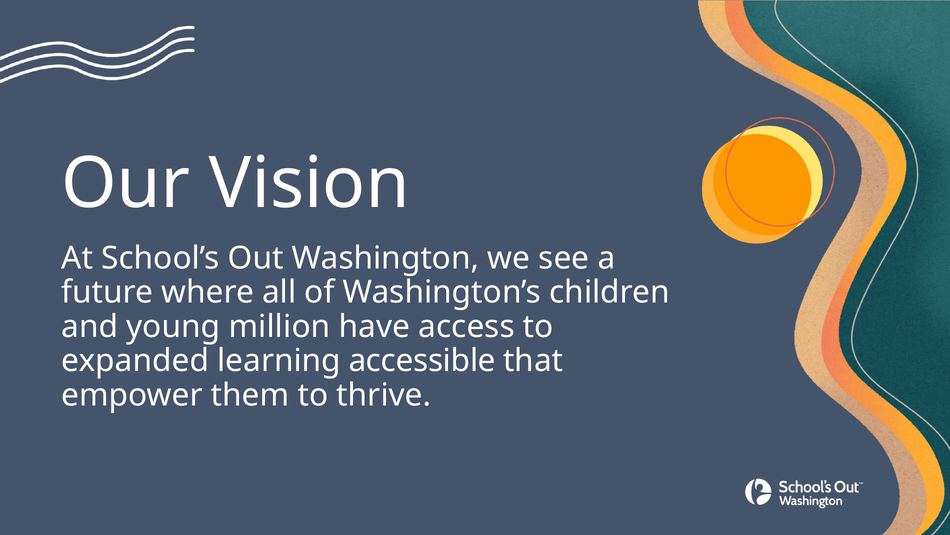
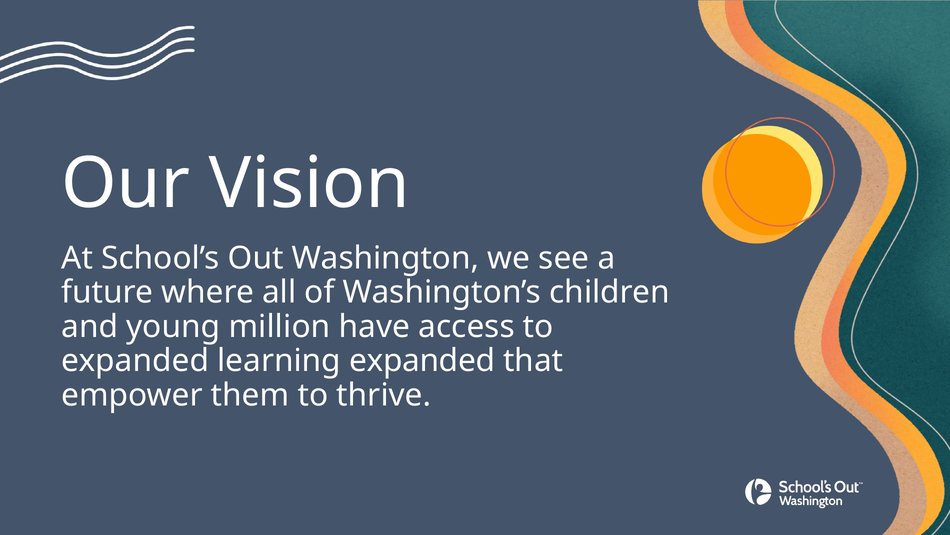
learning accessible: accessible -> expanded
